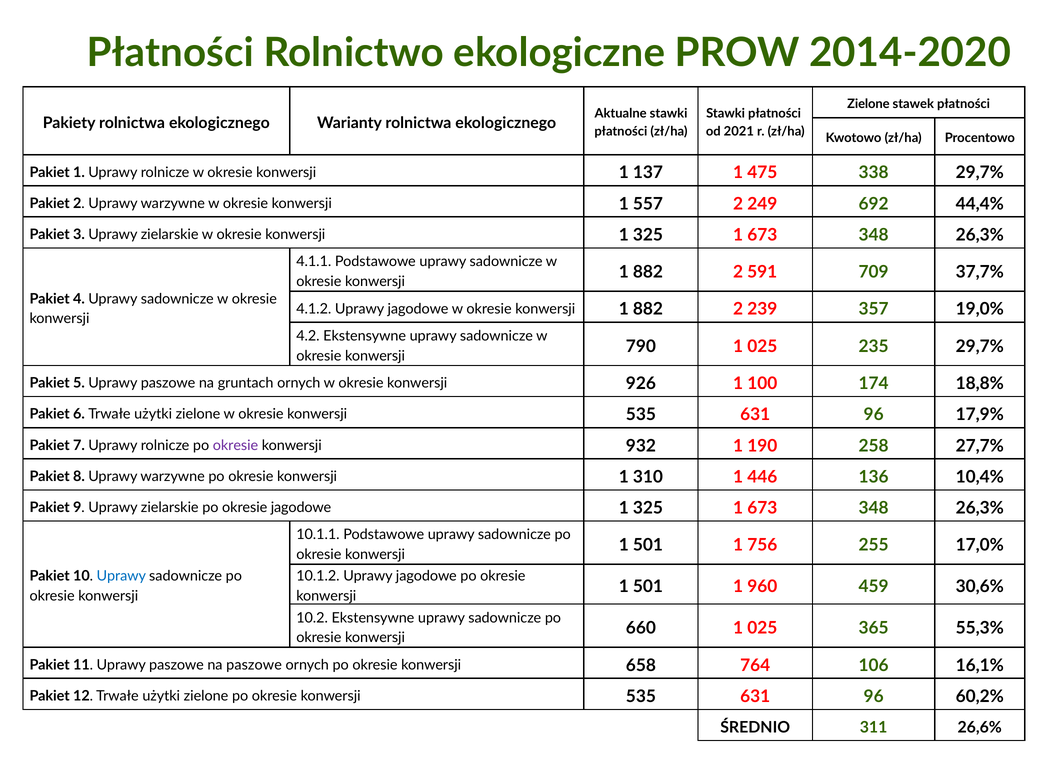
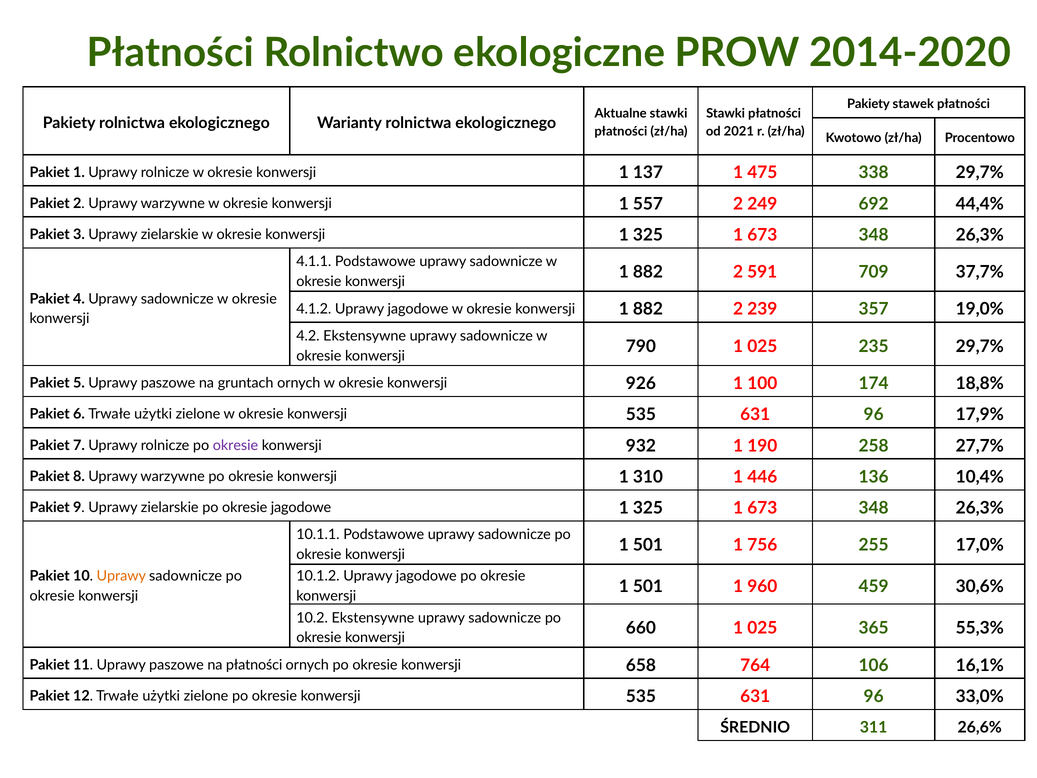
Zielone at (868, 104): Zielone -> Pakiety
Uprawy at (121, 576) colour: blue -> orange
na paszowe: paszowe -> płatności
60,2%: 60,2% -> 33,0%
